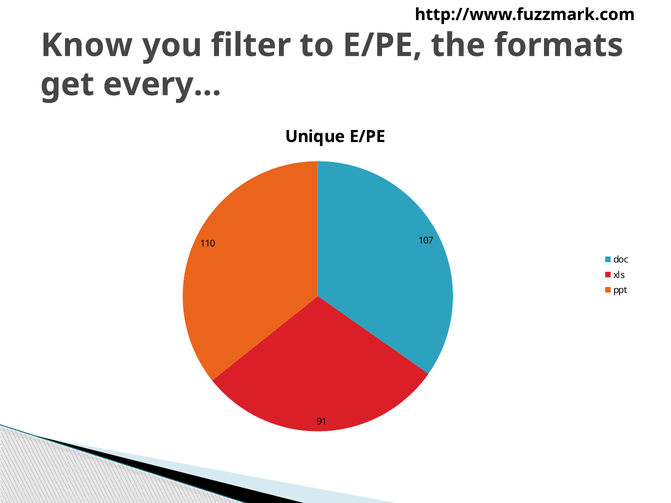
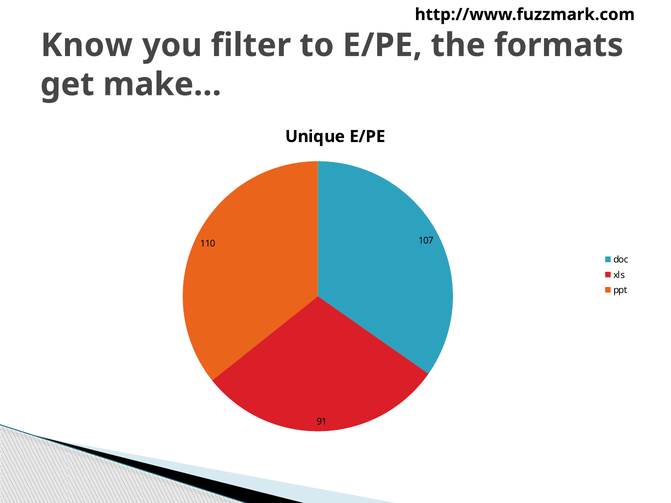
every…: every… -> make…
